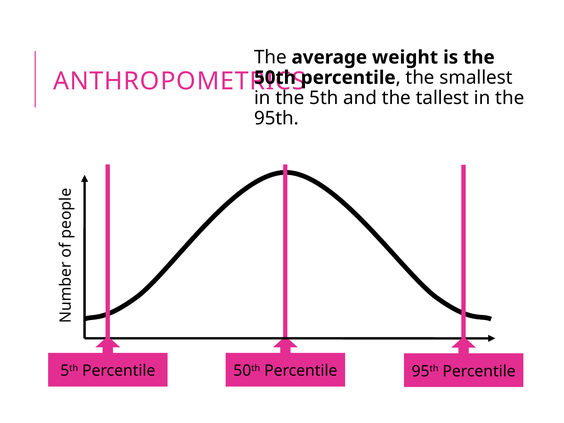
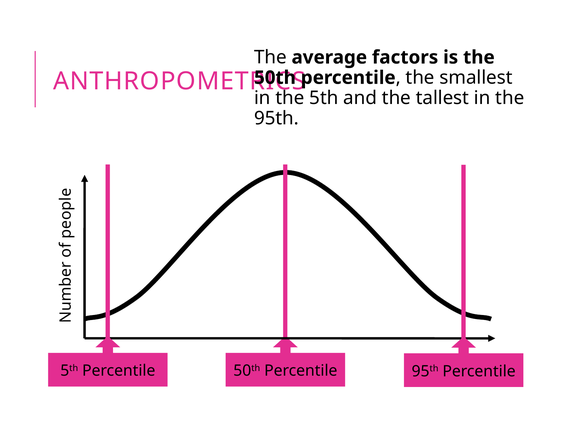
weight: weight -> factors
